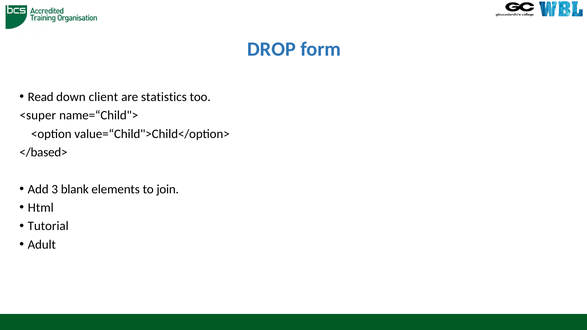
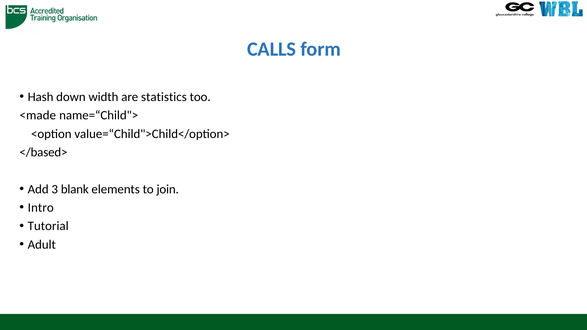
DROP: DROP -> CALLS
Read: Read -> Hash
client: client -> width
<super: <super -> <made
Html: Html -> Intro
